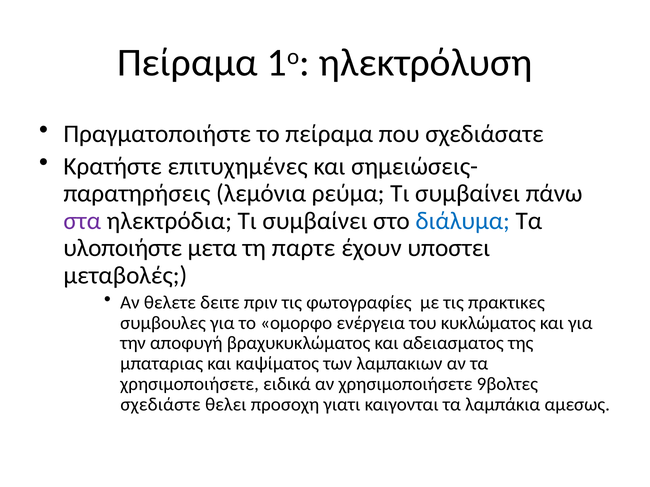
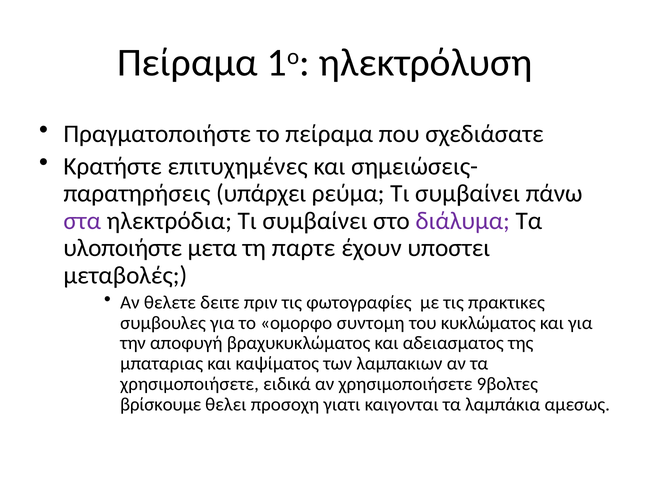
λεμόνια: λεμόνια -> υπάρχει
διάλυμα colour: blue -> purple
ενέργεια: ενέργεια -> συντομη
σχεδιάστε: σχεδιάστε -> βρίσκουμε
